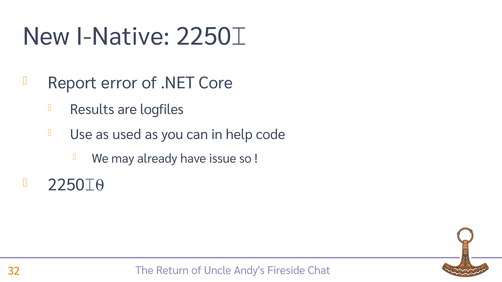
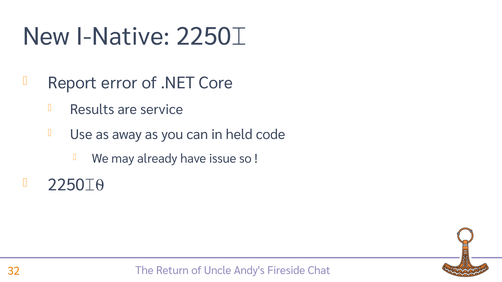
logfiles: logfiles -> service
used: used -> away
help: help -> held
